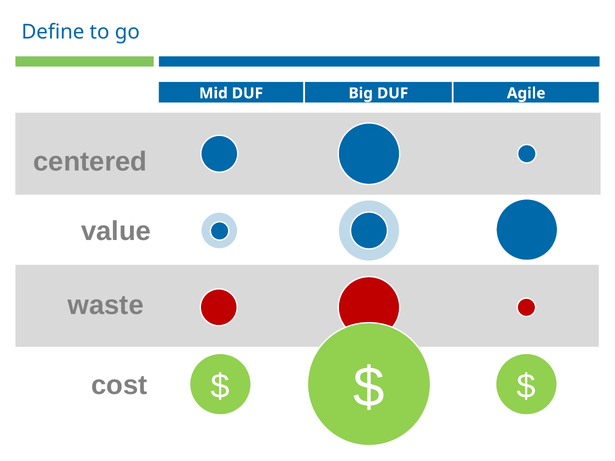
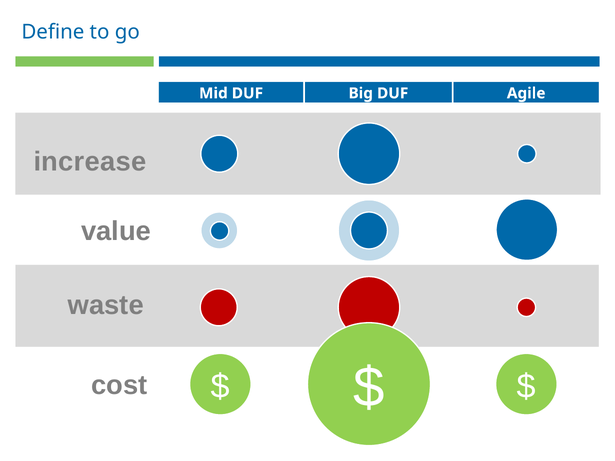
centered: centered -> increase
